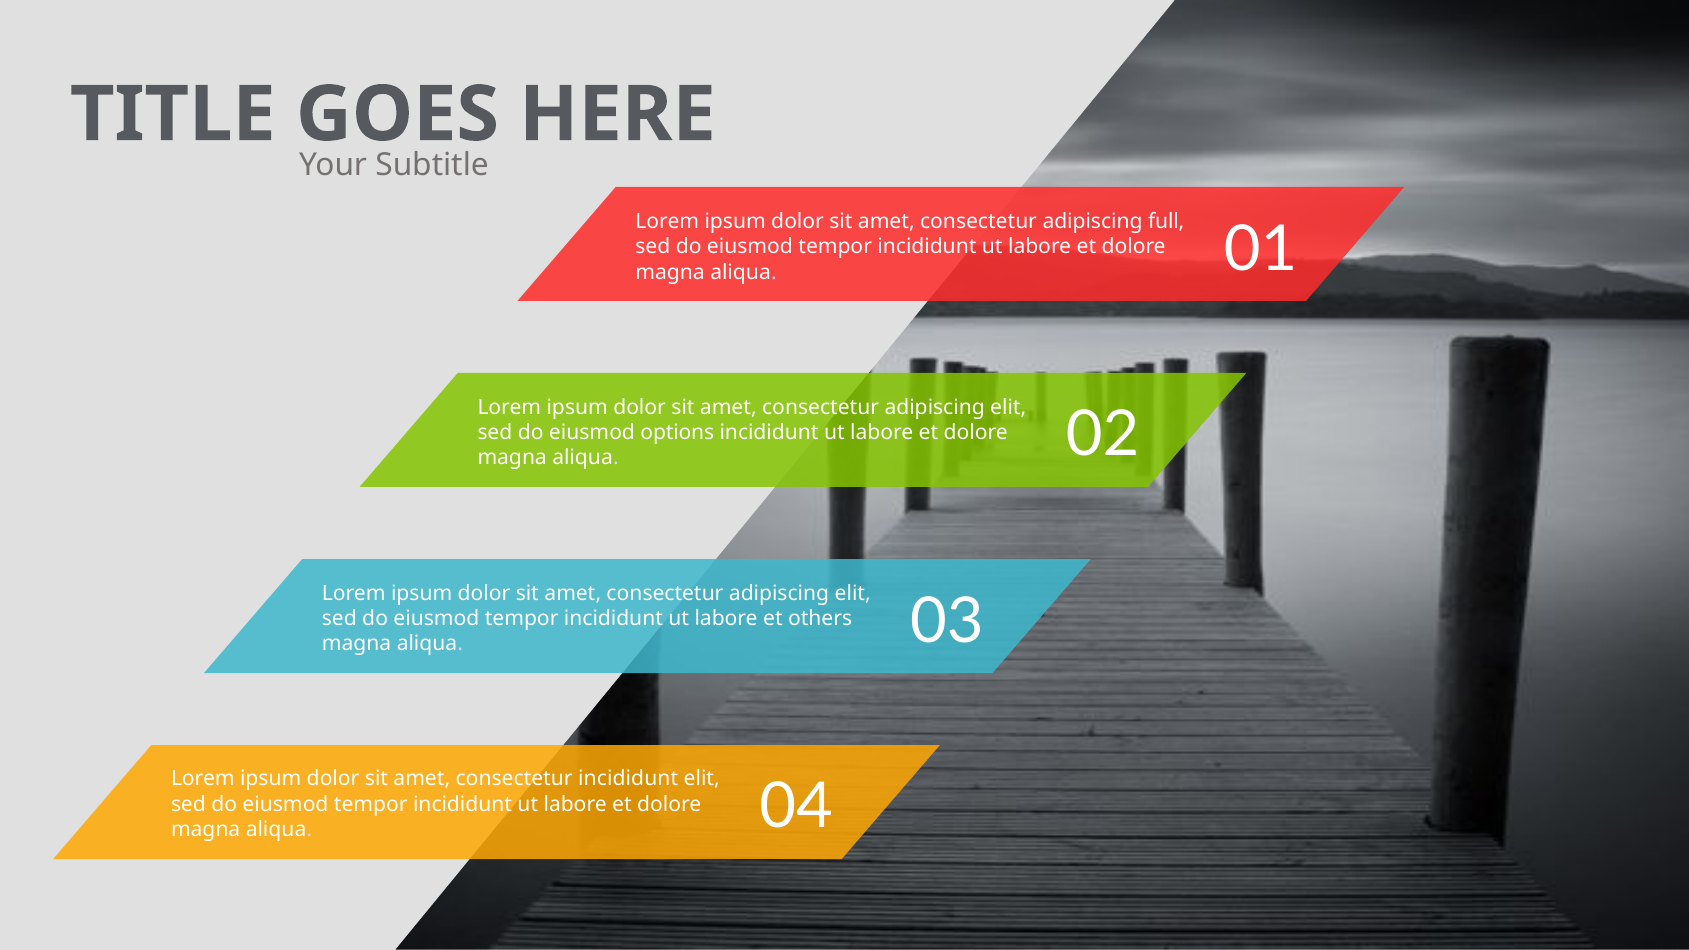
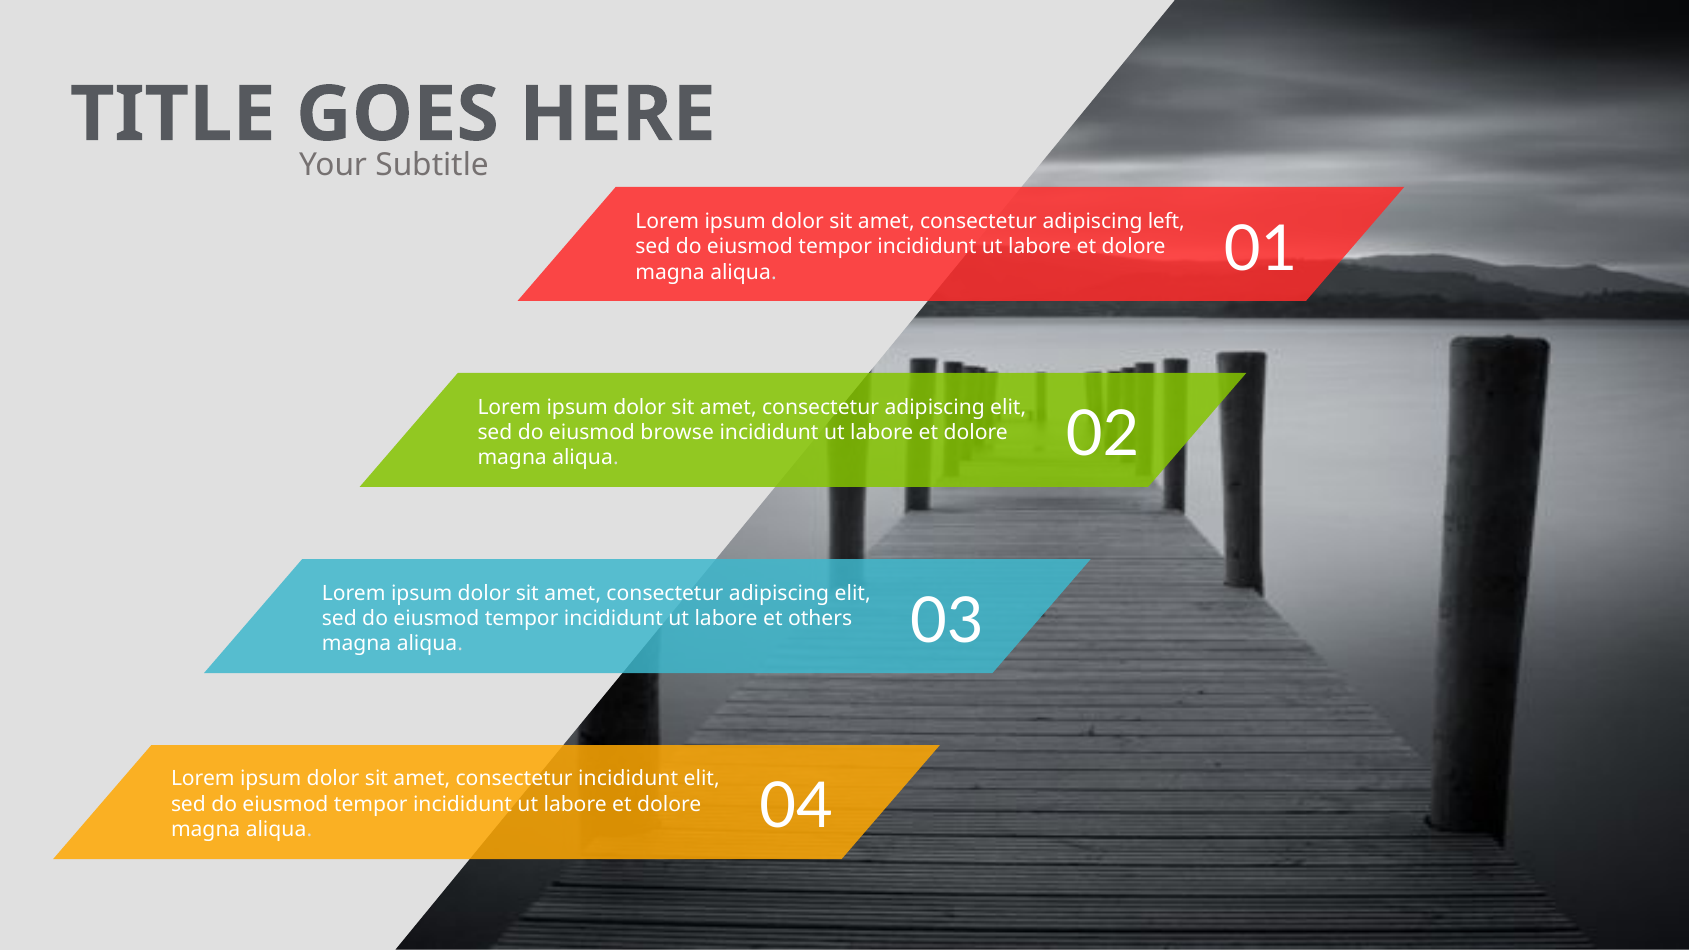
full: full -> left
options: options -> browse
